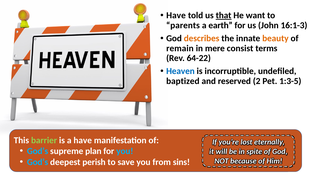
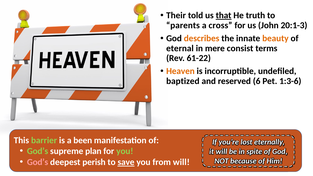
Have at (176, 15): Have -> Their
want: want -> truth
earth: earth -> cross
16:1-3: 16:1-3 -> 20:1-3
remain: remain -> eternal
64-22: 64-22 -> 61-22
Heaven colour: blue -> orange
2: 2 -> 6
1:3-5: 1:3-5 -> 1:3-6
a have: have -> been
God’s at (38, 151) colour: light blue -> light green
you at (125, 151) colour: light blue -> light green
God’s at (38, 162) colour: light blue -> pink
save underline: none -> present
from sins: sins -> will
